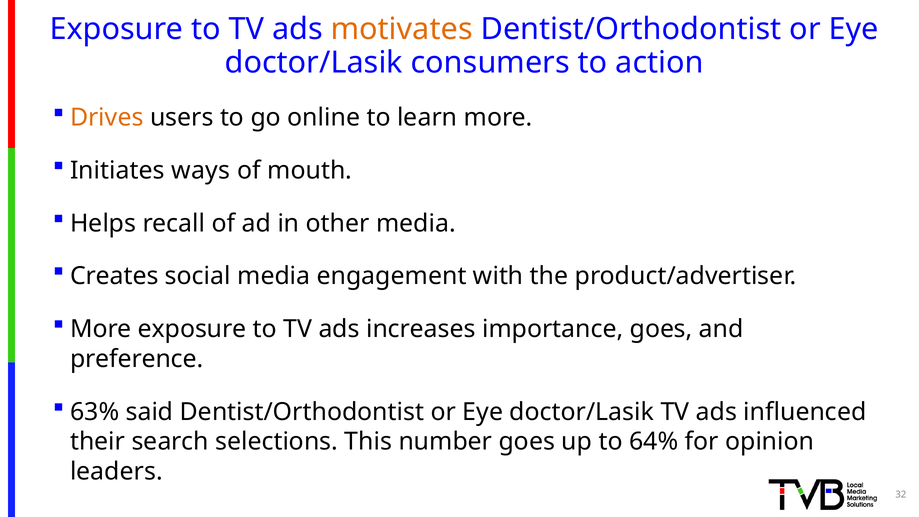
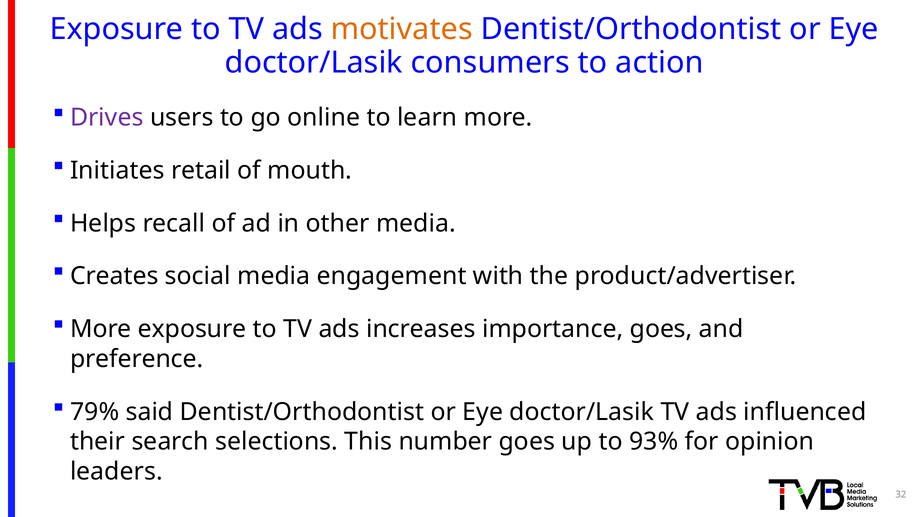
Drives colour: orange -> purple
ways: ways -> retail
63%: 63% -> 79%
64%: 64% -> 93%
